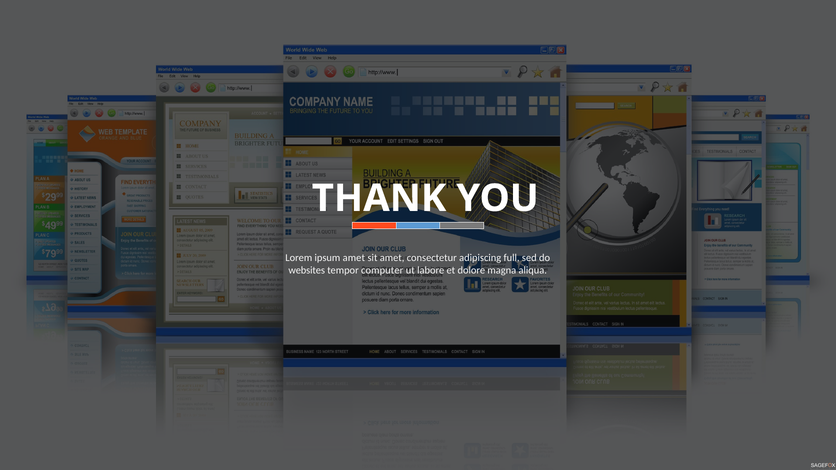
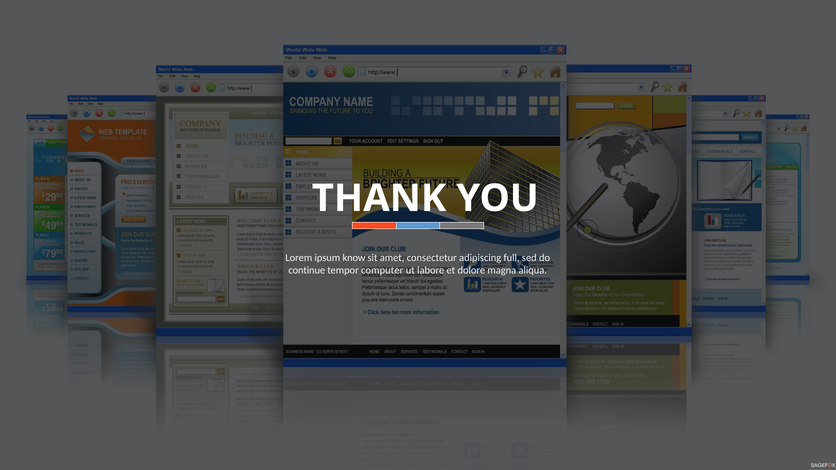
ipsum amet: amet -> know
websites: websites -> continue
